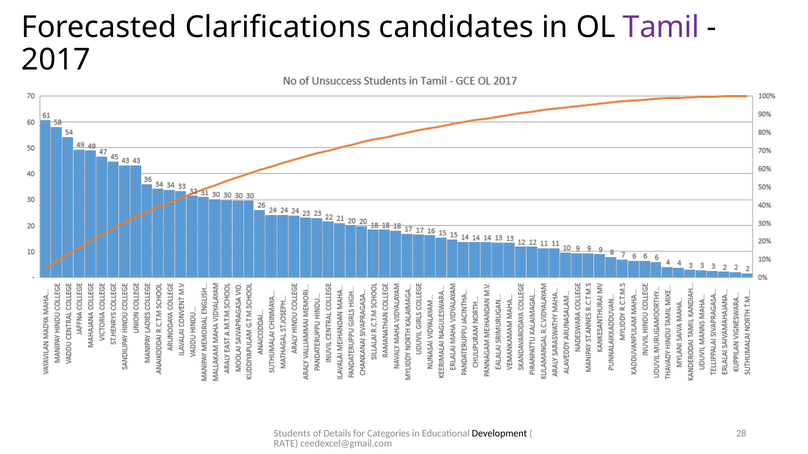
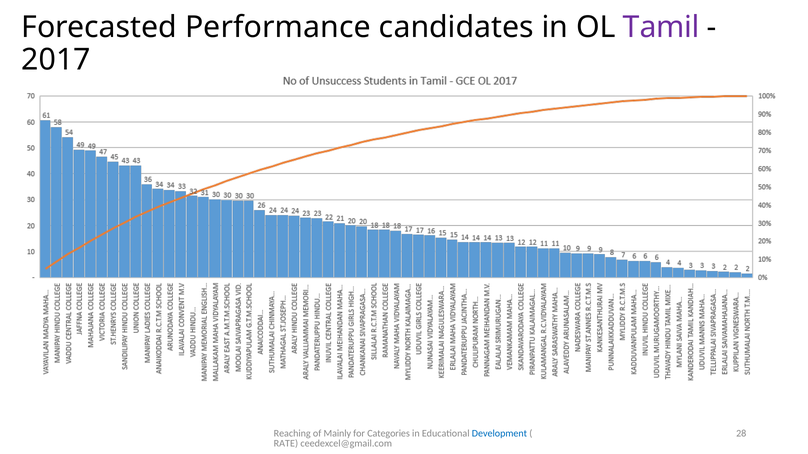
Clarifications: Clarifications -> Performance
Students: Students -> Reaching
Details: Details -> Mainly
Development colour: black -> blue
